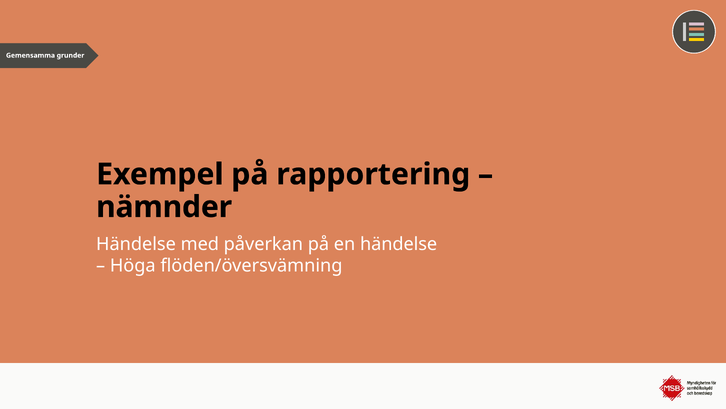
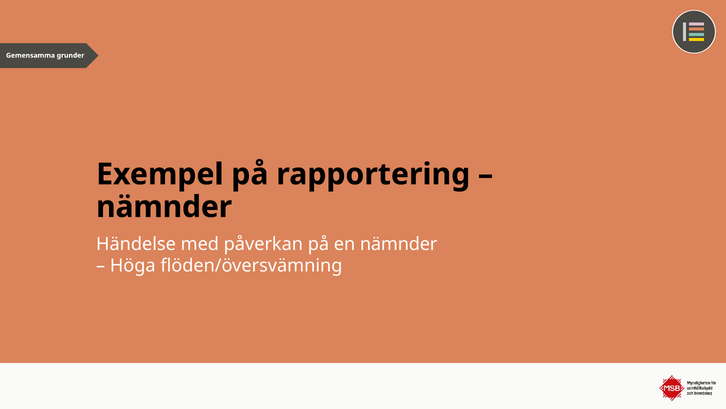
en händelse: händelse -> nämnder
